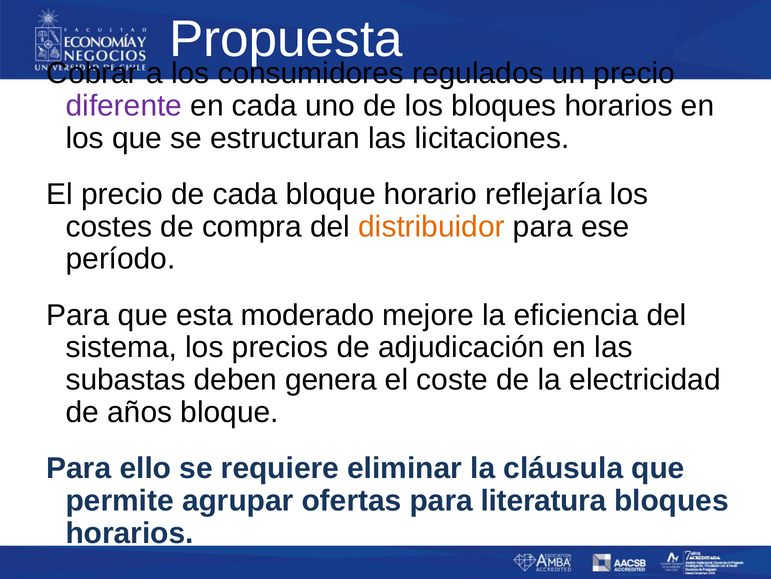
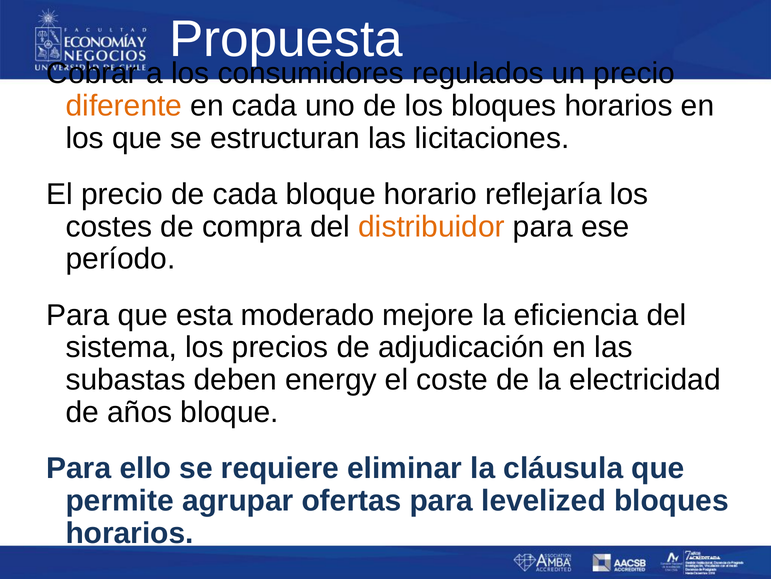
diferente colour: purple -> orange
genera: genera -> energy
literatura: literatura -> levelized
